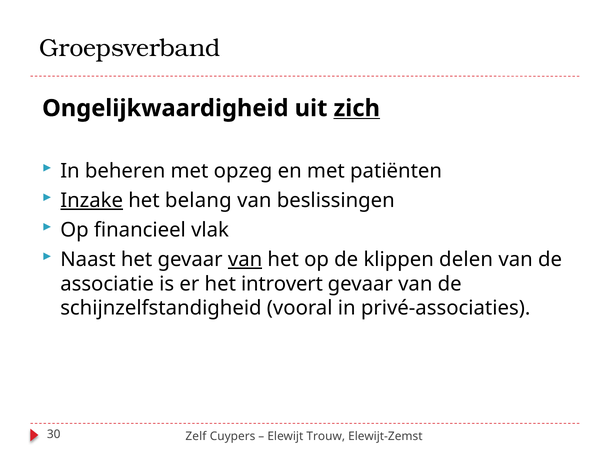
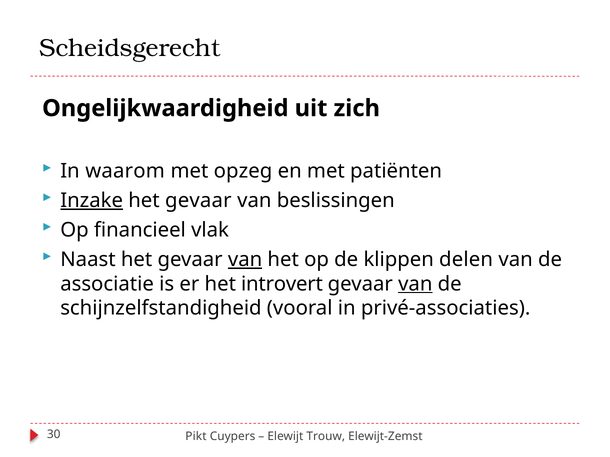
Groepsverband: Groepsverband -> Scheidsgerecht
zich underline: present -> none
beheren: beheren -> waarom
belang at (198, 201): belang -> gevaar
van at (415, 284) underline: none -> present
Zelf: Zelf -> Pikt
